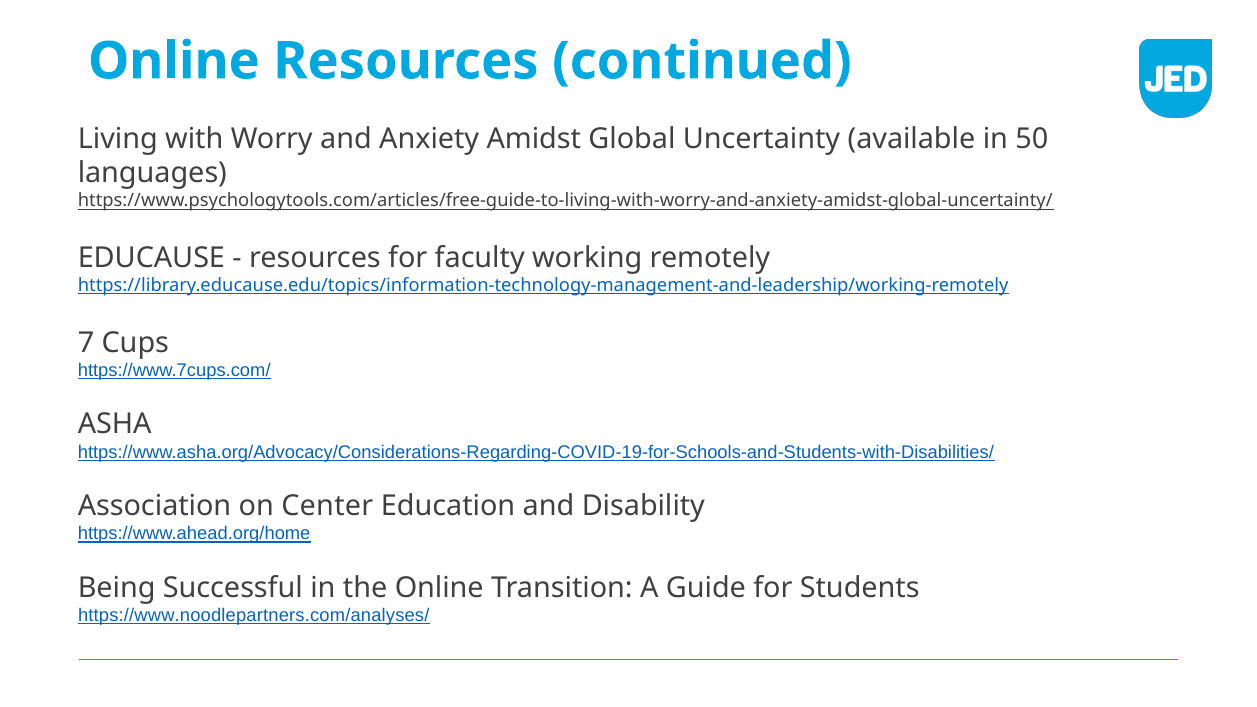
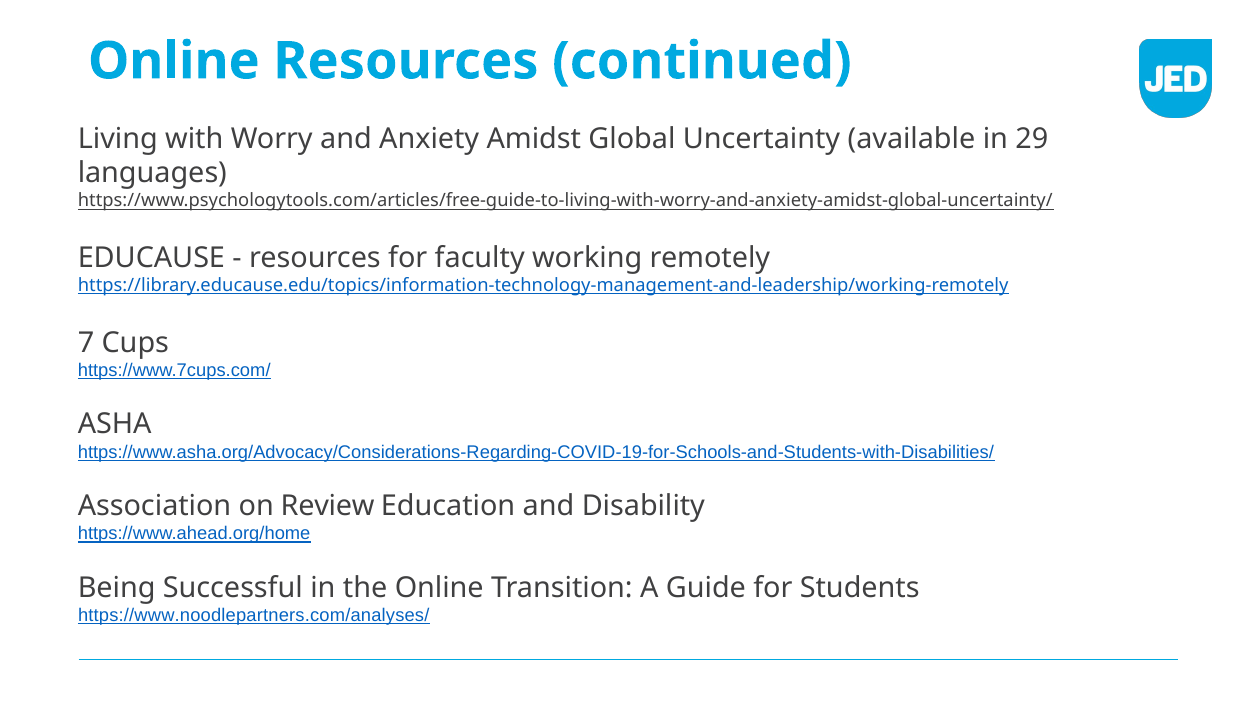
50: 50 -> 29
Center: Center -> Review
